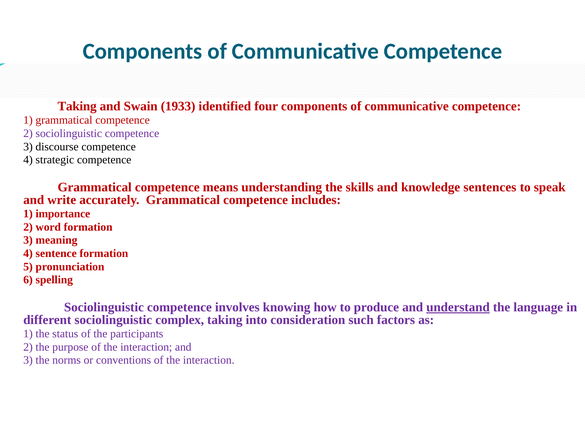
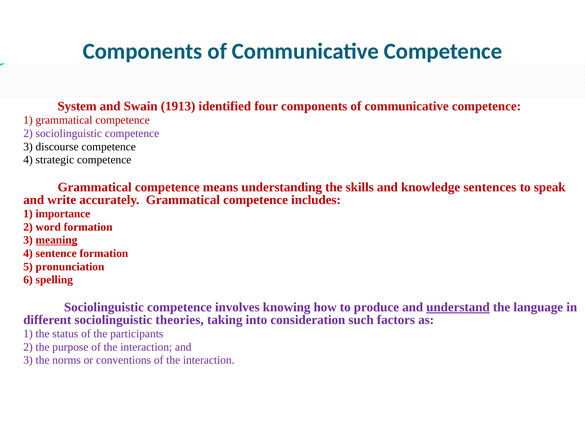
Taking at (77, 106): Taking -> System
1933: 1933 -> 1913
meaning underline: none -> present
complex: complex -> theories
